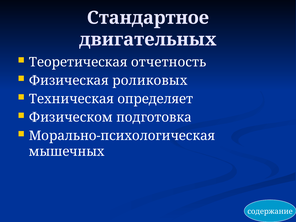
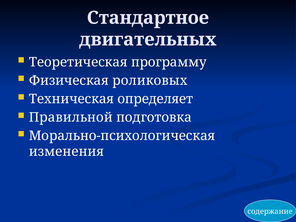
отчетность: отчетность -> программу
Физическом: Физическом -> Правильной
мышечных: мышечных -> изменения
